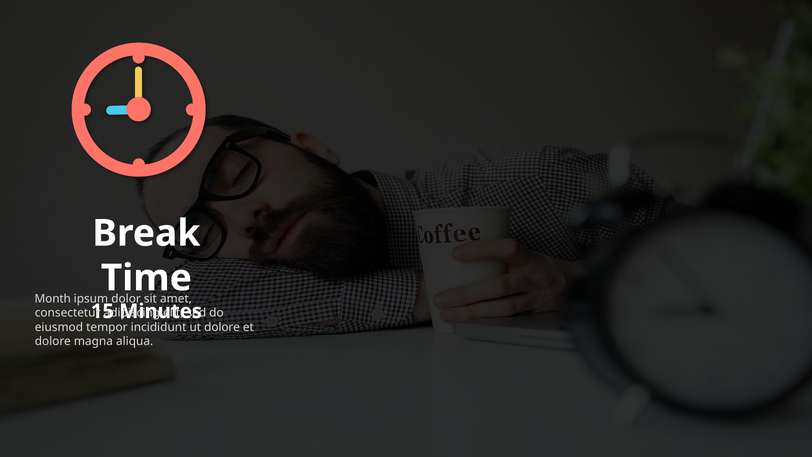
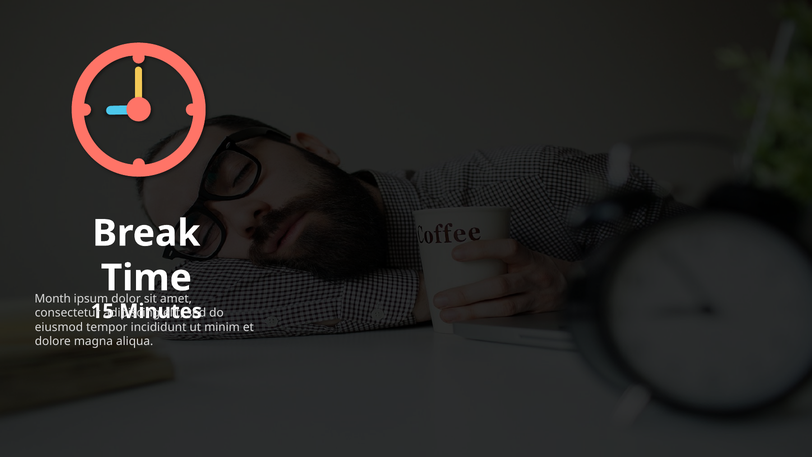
dolore at (222, 327): dolore -> minim
